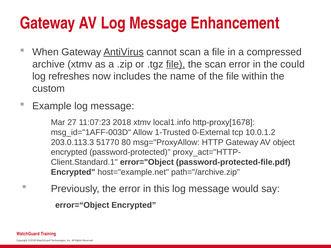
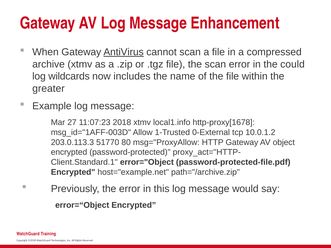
file at (176, 64) underline: present -> none
refreshes: refreshes -> wildcards
custom: custom -> greater
